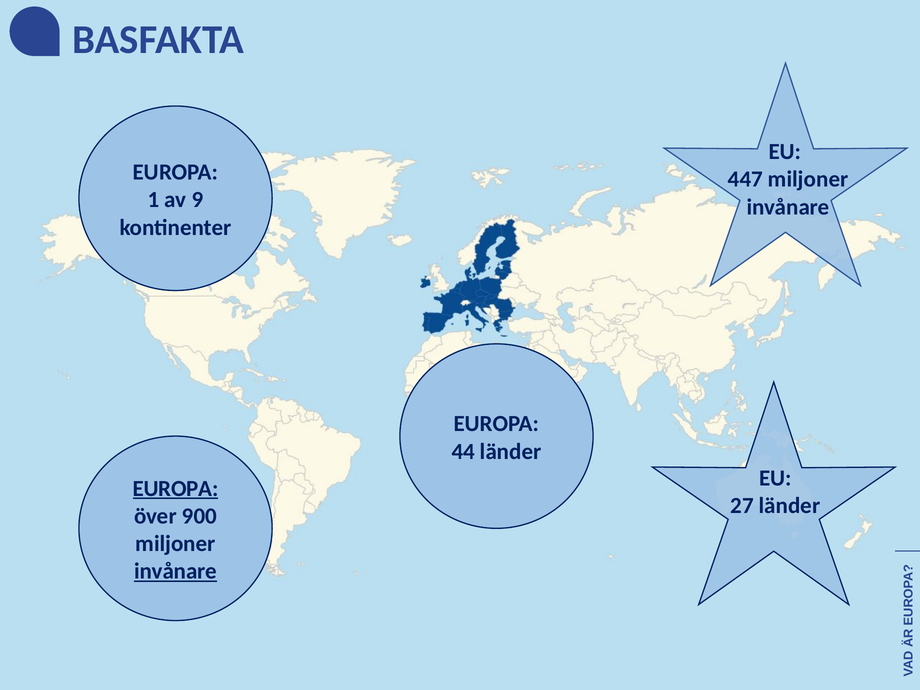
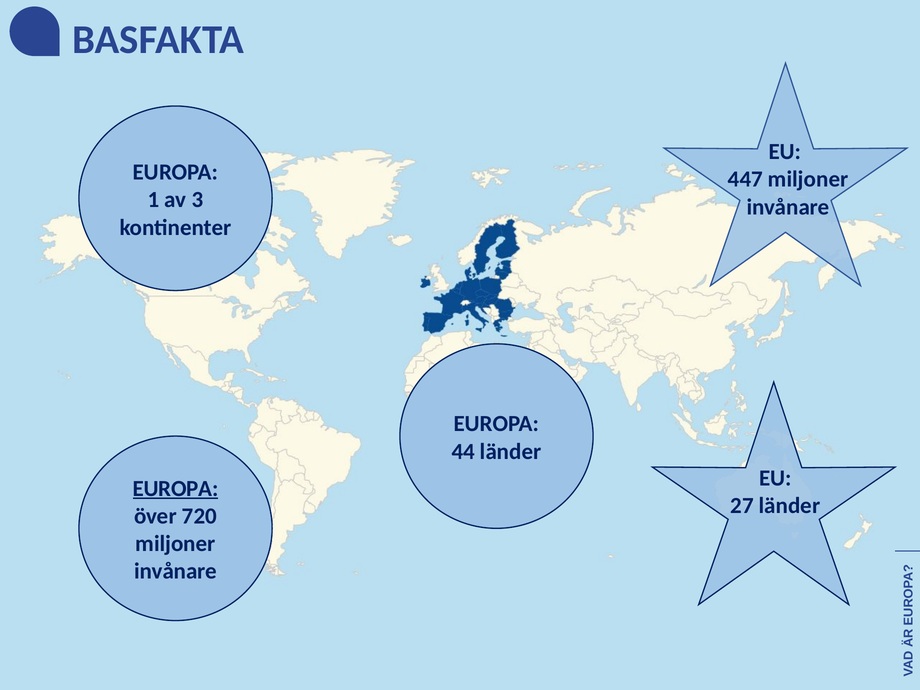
9: 9 -> 3
900: 900 -> 720
invånare at (176, 571) underline: present -> none
